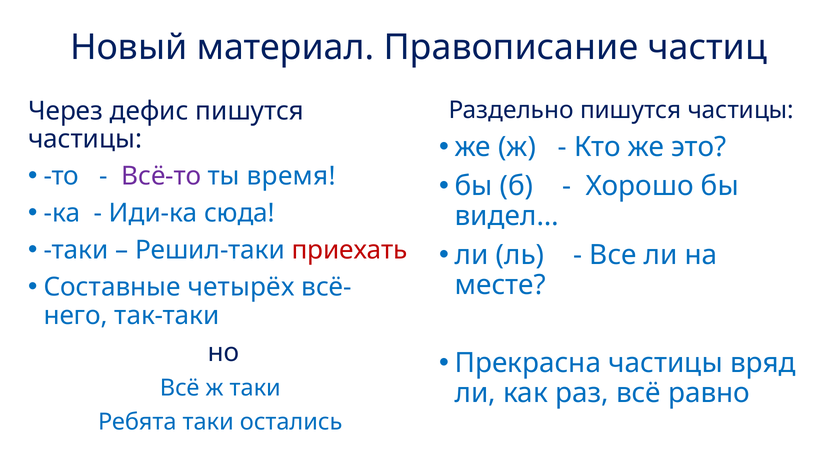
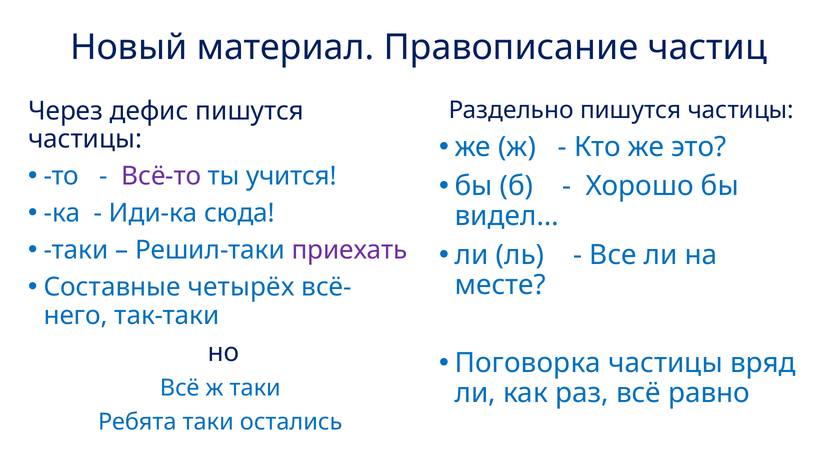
время: время -> учится
приехать colour: red -> purple
Прекрасна: Прекрасна -> Поговорка
